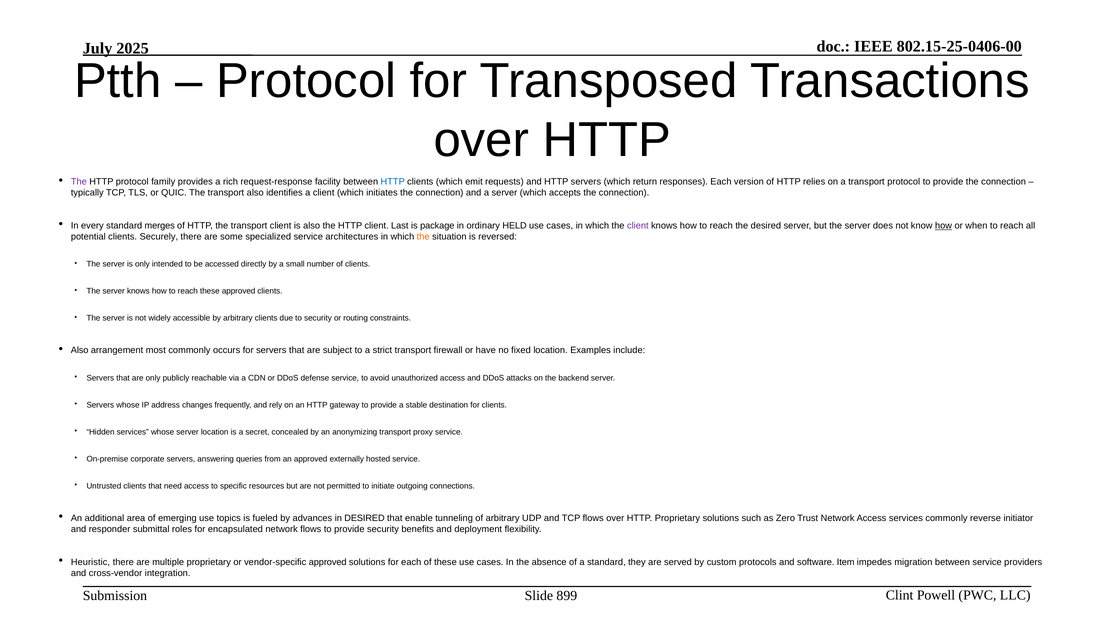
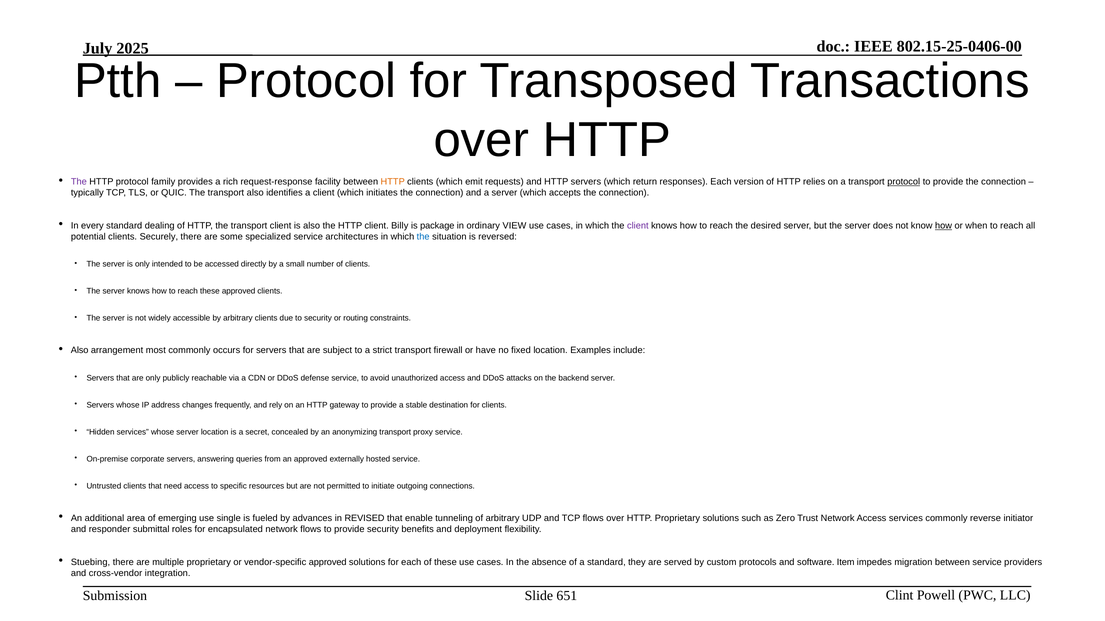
HTTP at (393, 182) colour: blue -> orange
protocol at (904, 182) underline: none -> present
merges: merges -> dealing
Last: Last -> Billy
HELD: HELD -> VIEW
the at (423, 237) colour: orange -> blue
topics: topics -> single
in DESIRED: DESIRED -> REVISED
Heuristic: Heuristic -> Stuebing
899: 899 -> 651
